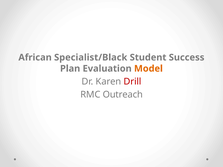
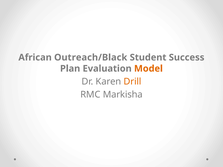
Specialist/Black: Specialist/Black -> Outreach/Black
Drill colour: red -> orange
Outreach: Outreach -> Markisha
